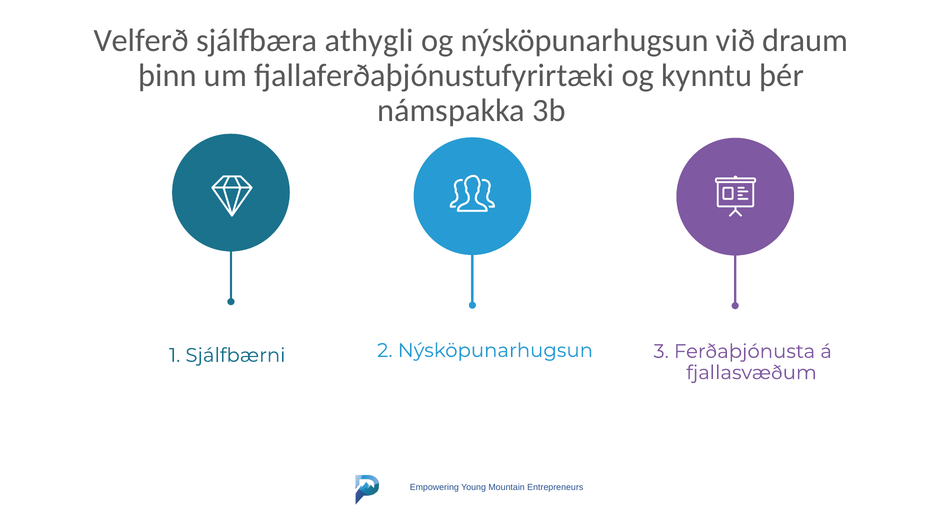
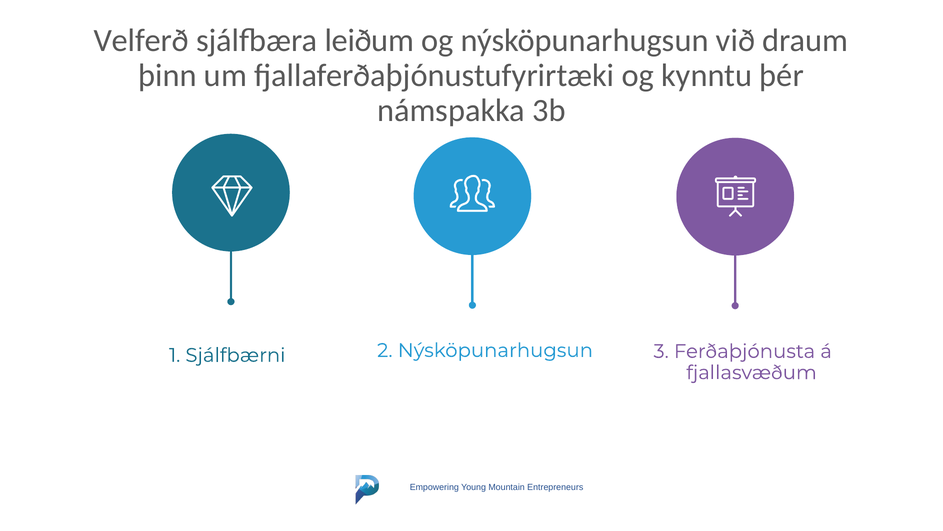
athygli: athygli -> leiðum
